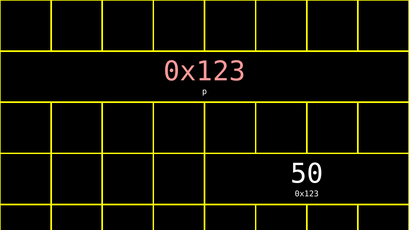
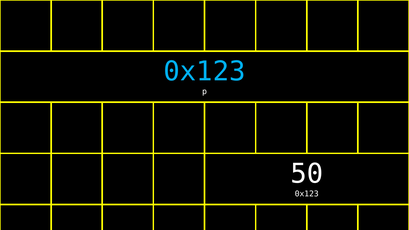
0x123 at (204, 71) colour: pink -> light blue
